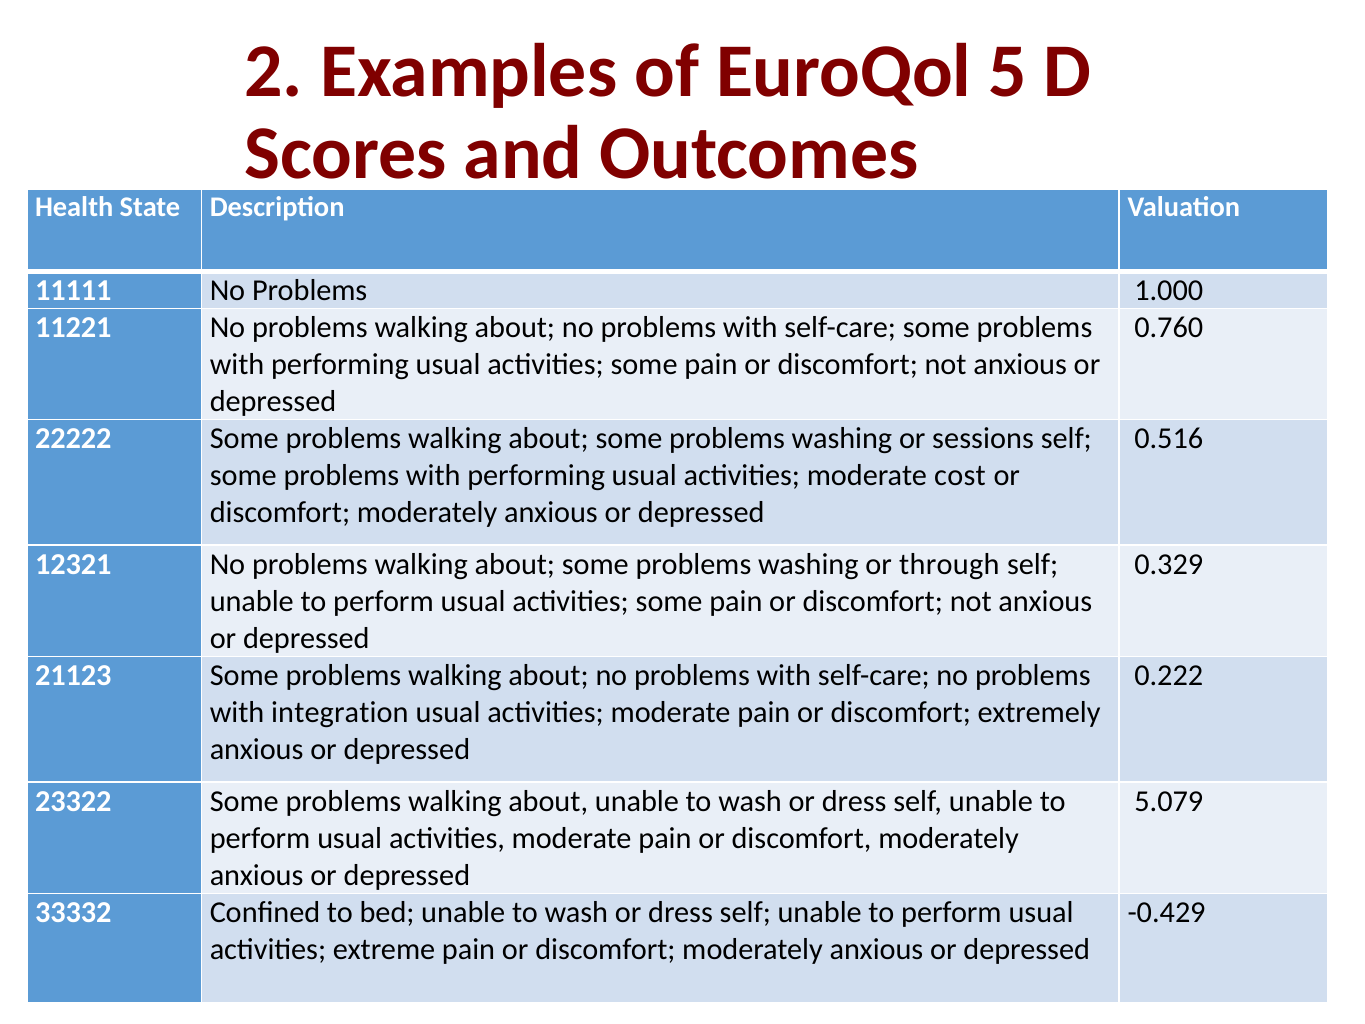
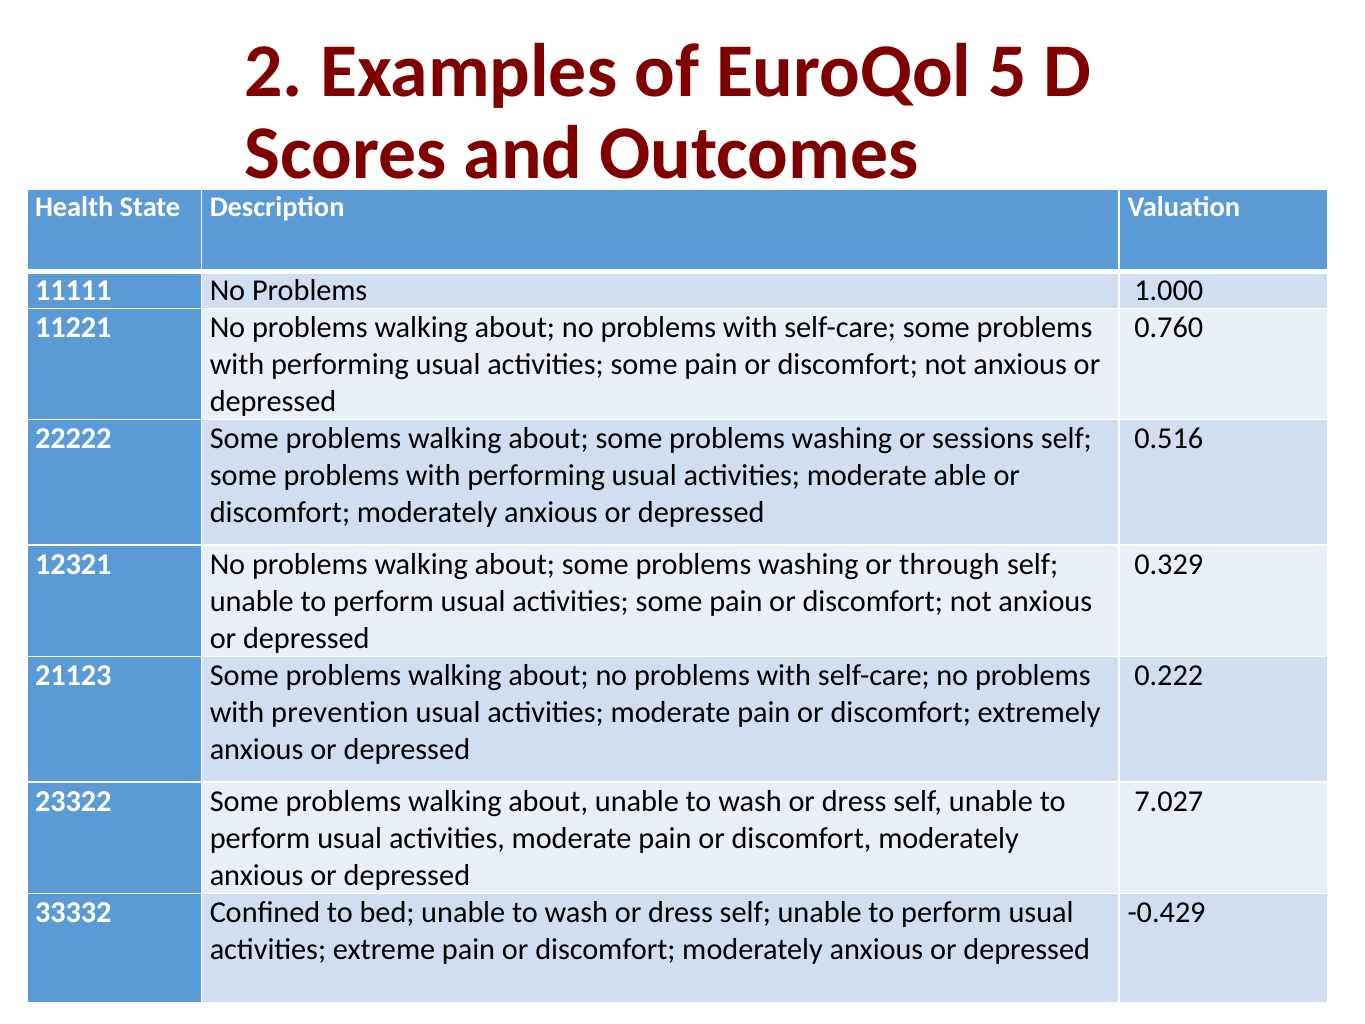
cost: cost -> able
integration: integration -> prevention
5.079: 5.079 -> 7.027
